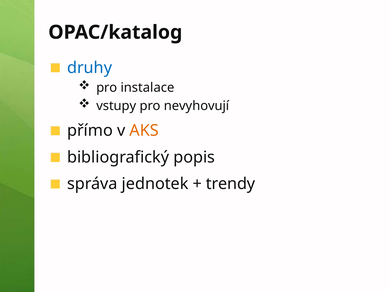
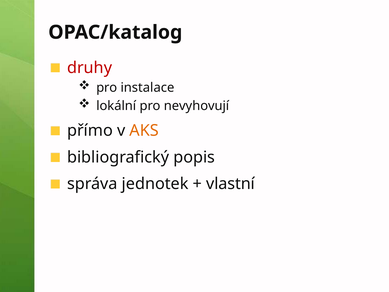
druhy colour: blue -> red
vstupy: vstupy -> lokální
trendy: trendy -> vlastní
